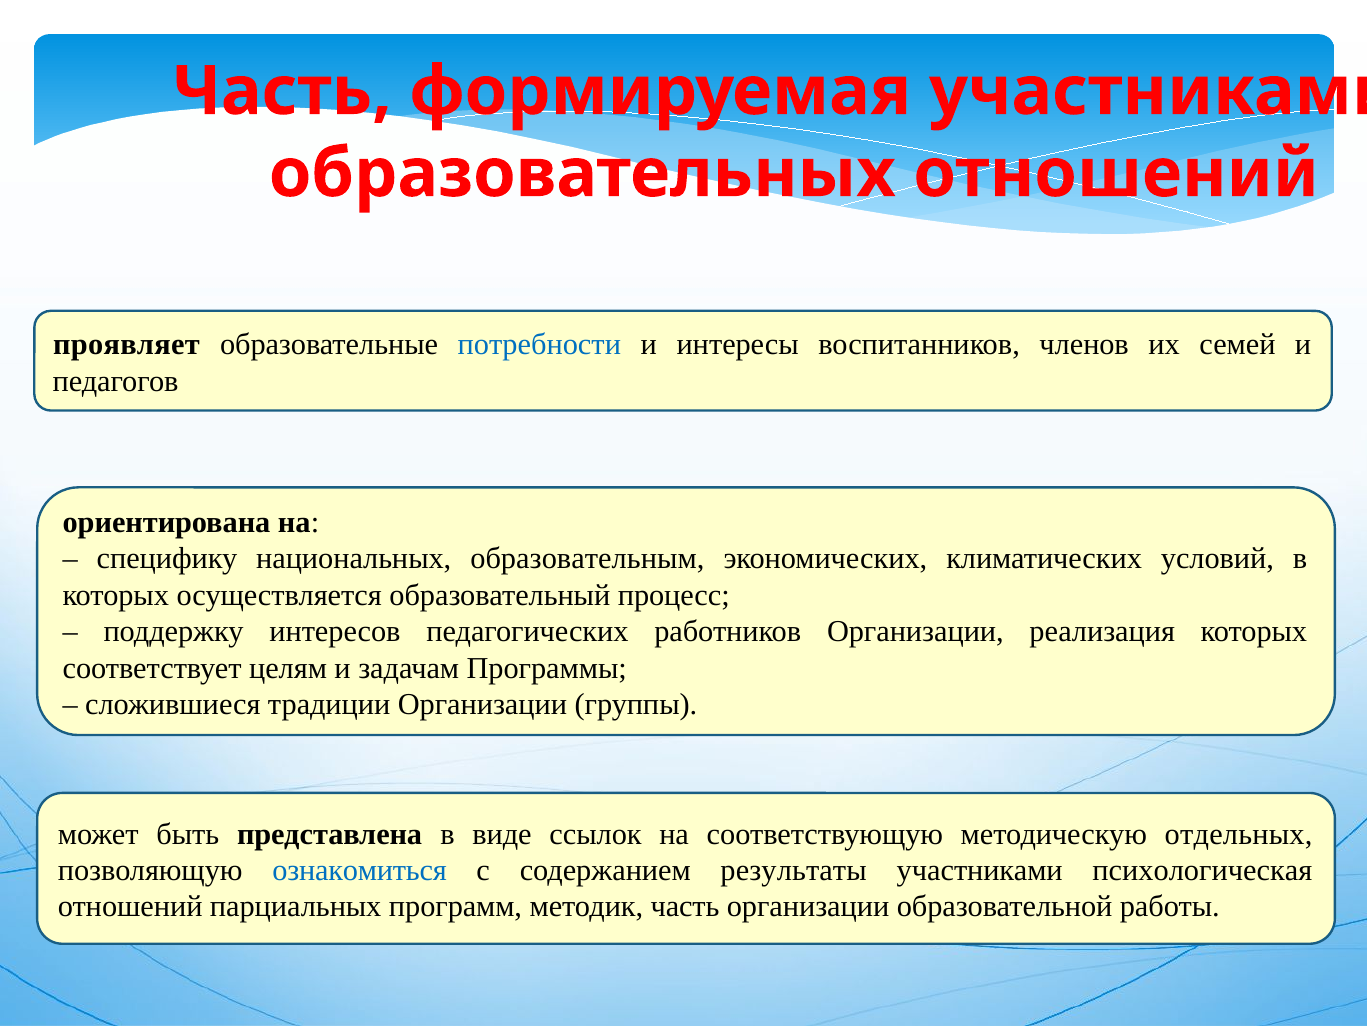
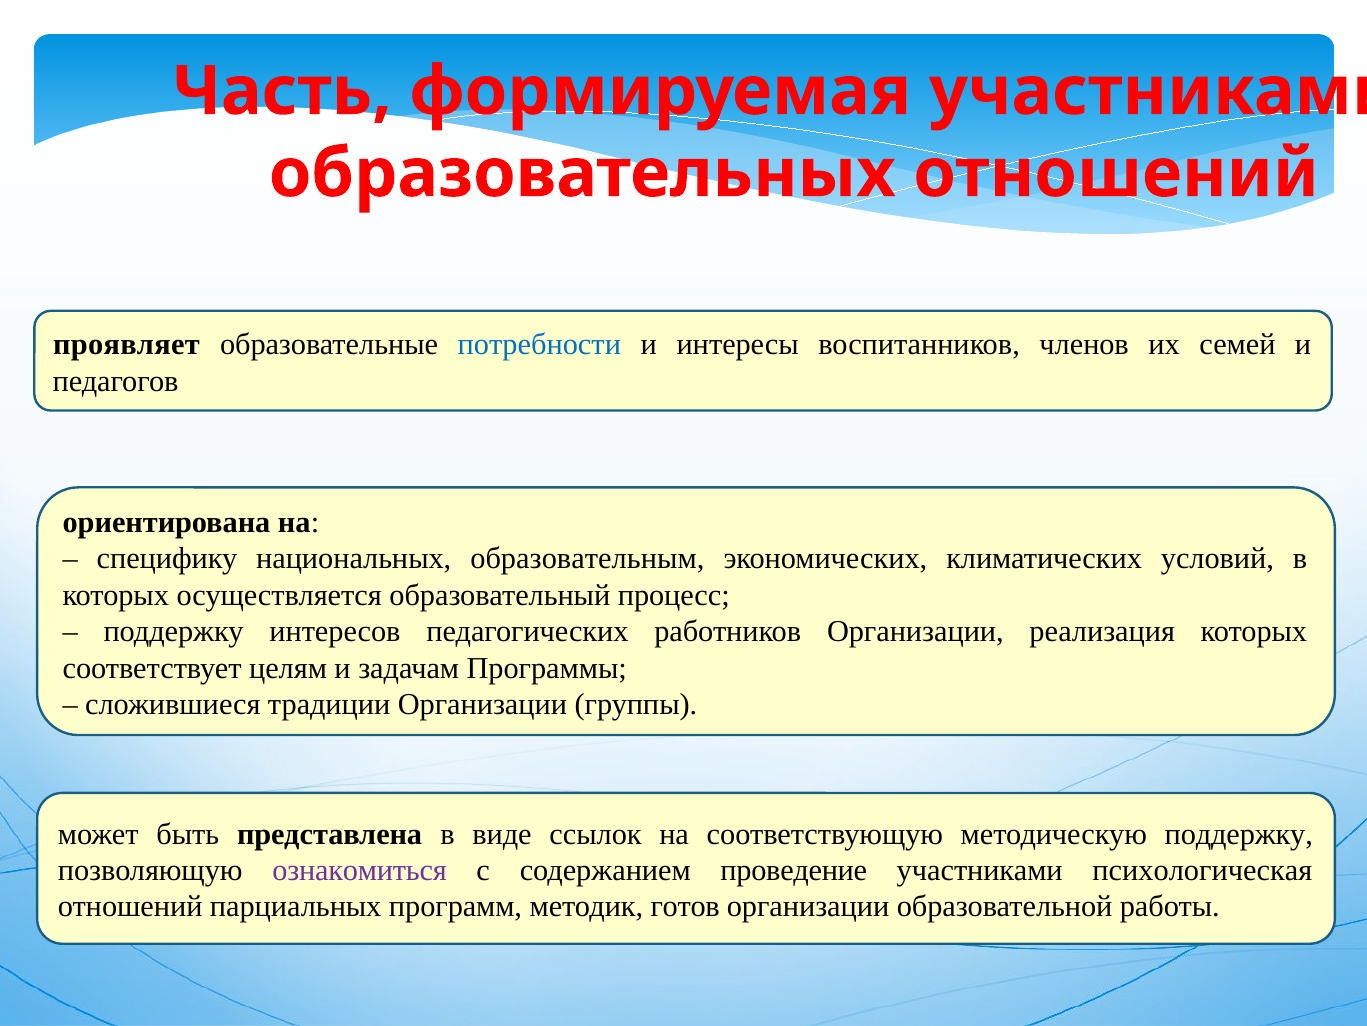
методическую отдельных: отдельных -> поддержку
ознакомиться colour: blue -> purple
результаты: результаты -> проведение
методик часть: часть -> готов
